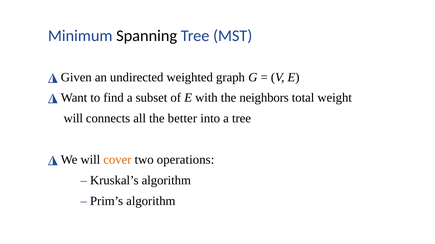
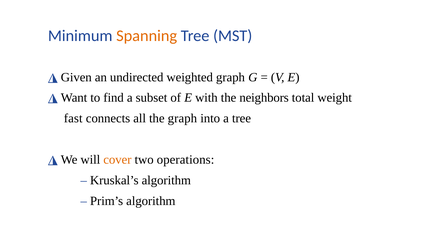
Spanning colour: black -> orange
will at (73, 119): will -> fast
the better: better -> graph
